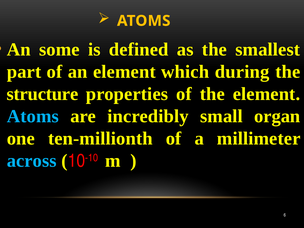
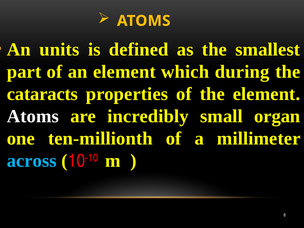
some: some -> units
structure: structure -> cataracts
Atoms at (33, 116) colour: light blue -> white
